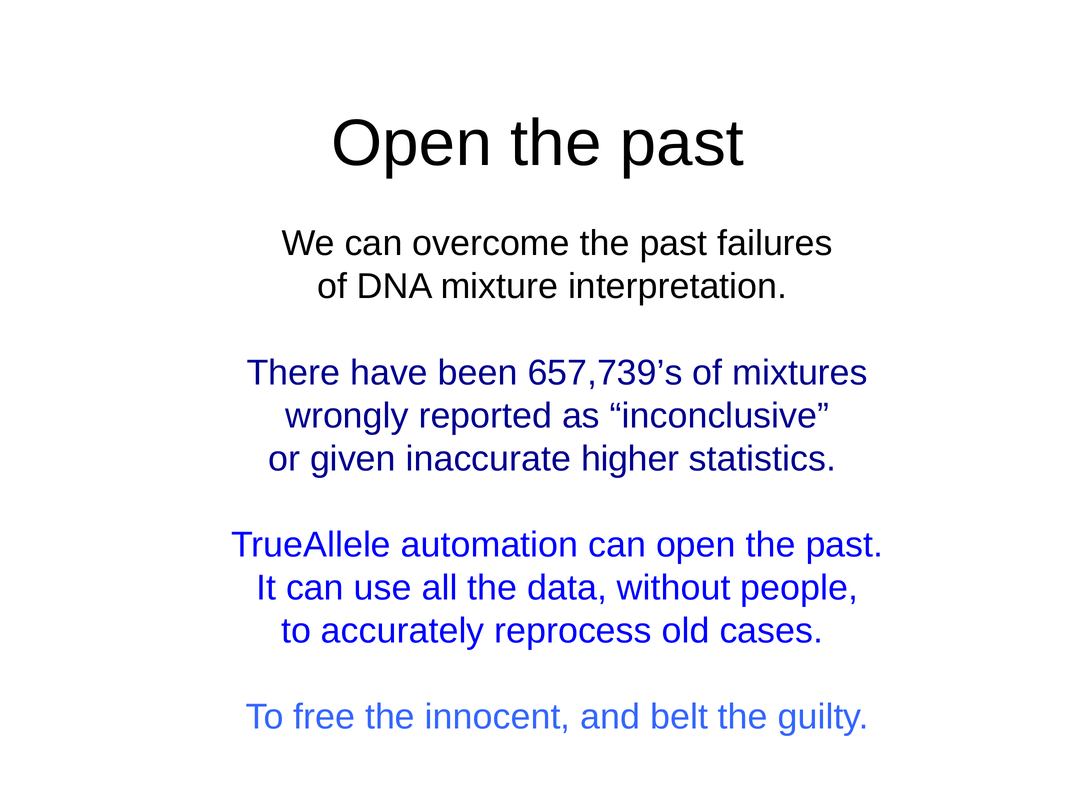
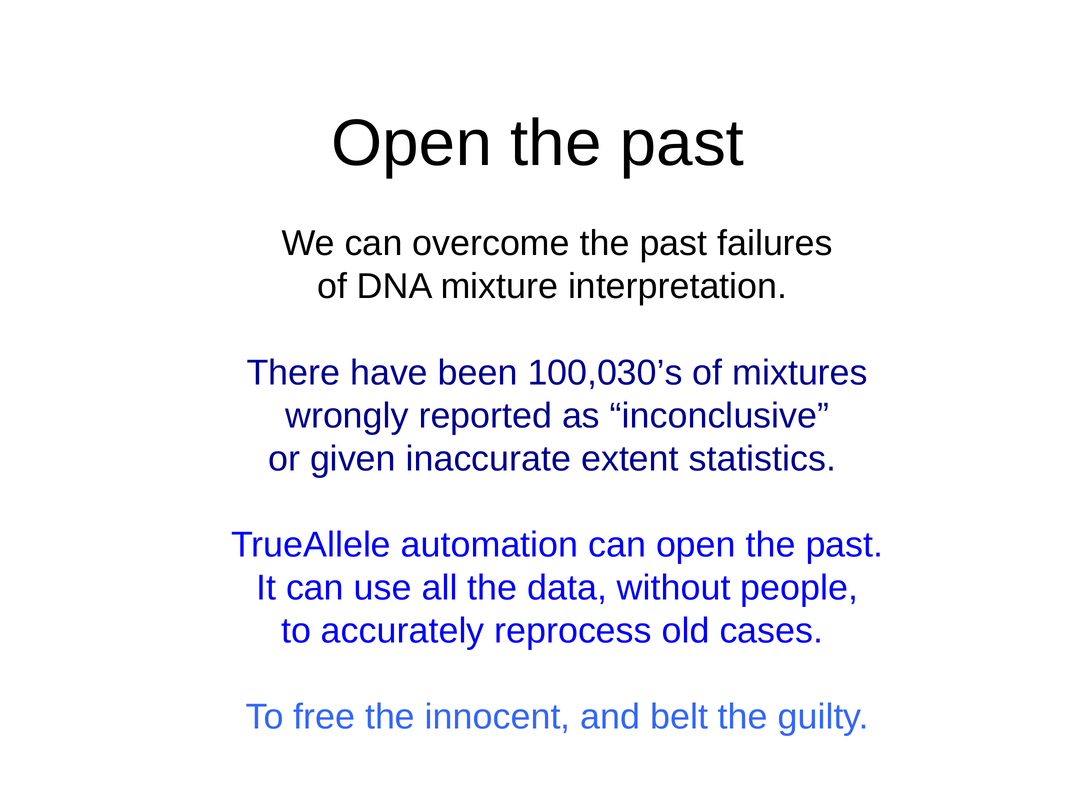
657,739’s: 657,739’s -> 100,030’s
higher: higher -> extent
